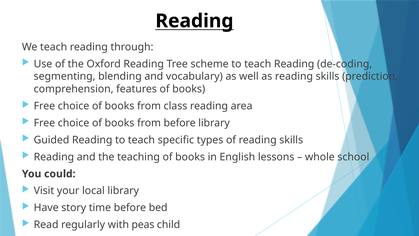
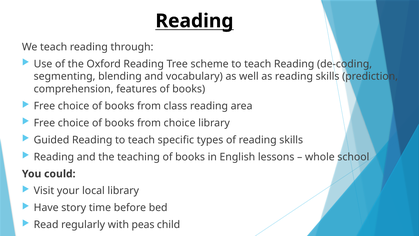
from before: before -> choice
